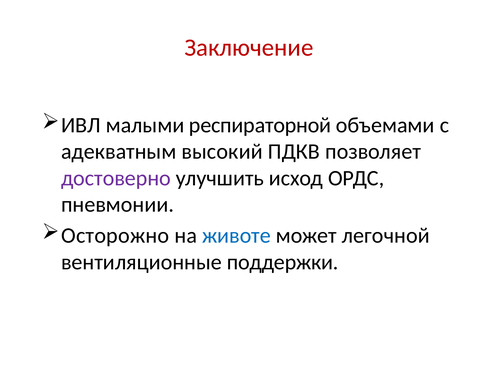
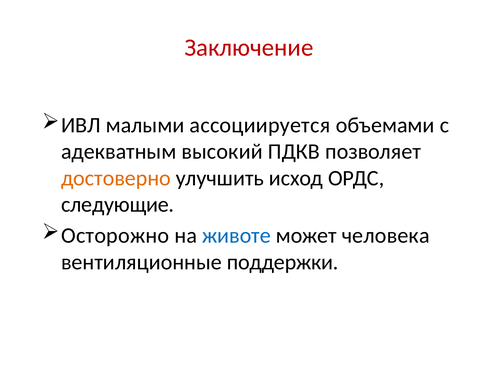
респираторной: респираторной -> ассоциируется
достоверно colour: purple -> orange
пневмонии: пневмонии -> следующие
легочной: легочной -> человека
